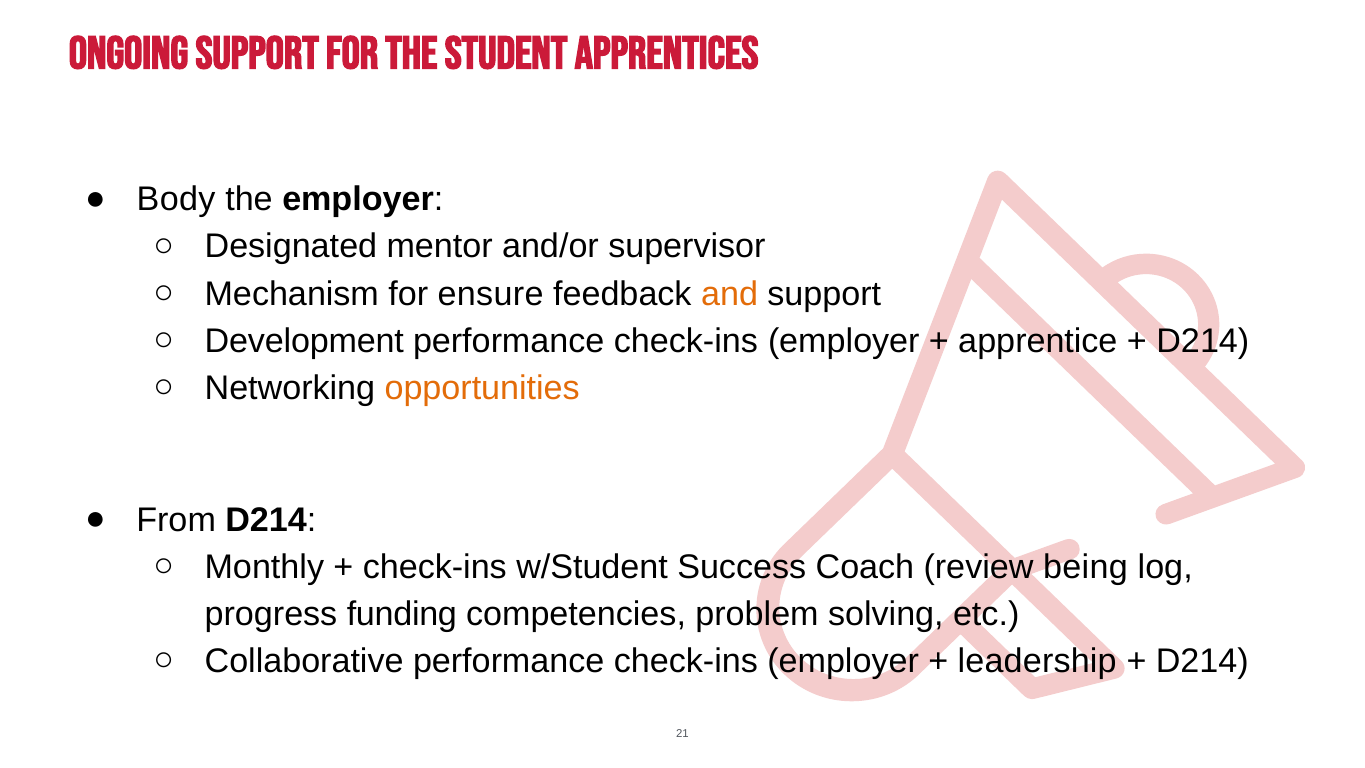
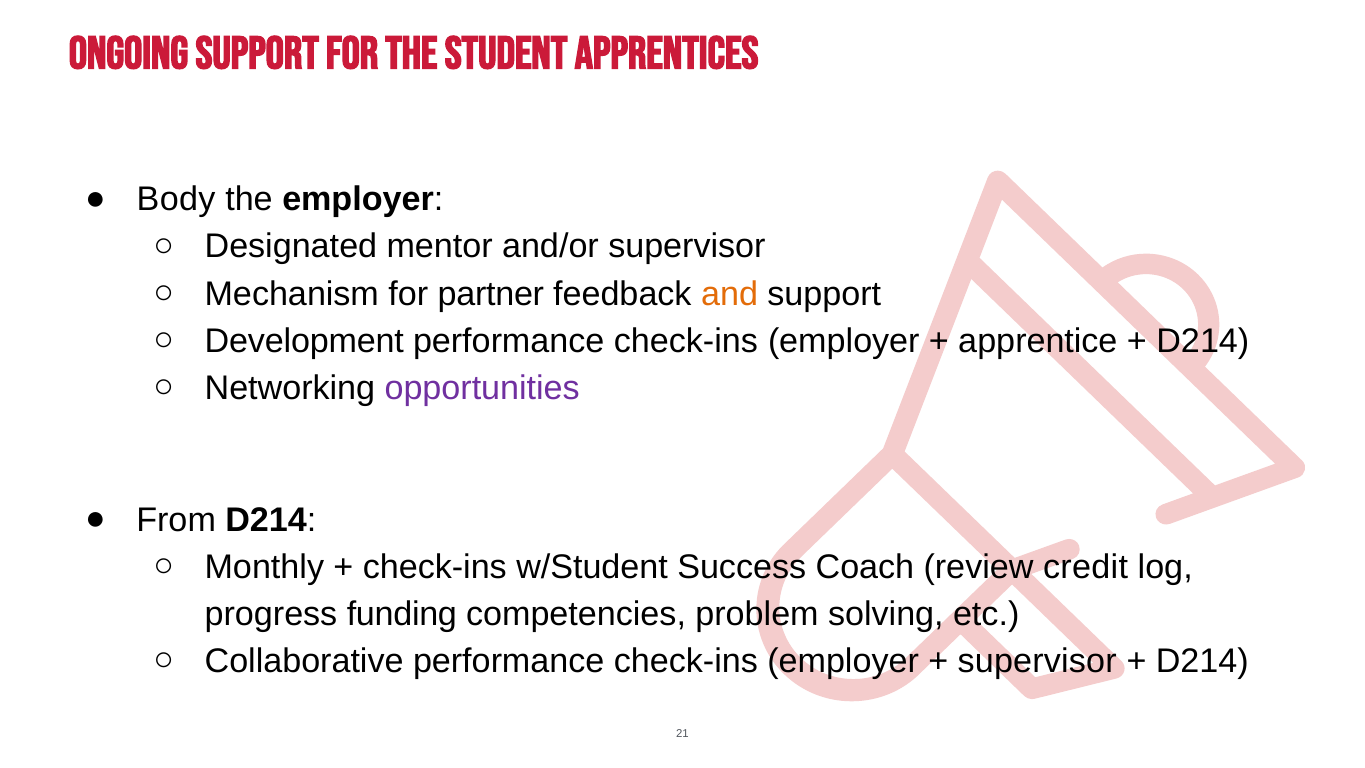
ensure: ensure -> partner
opportunities colour: orange -> purple
being: being -> credit
leadership at (1037, 661): leadership -> supervisor
